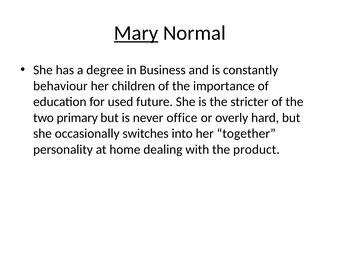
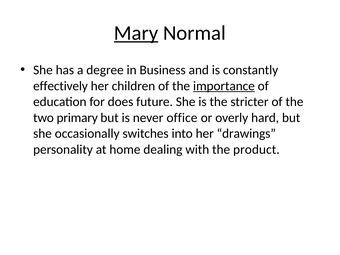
behaviour: behaviour -> effectively
importance underline: none -> present
used: used -> does
together: together -> drawings
